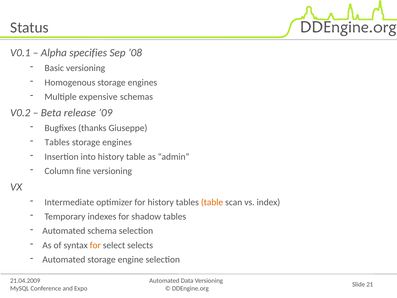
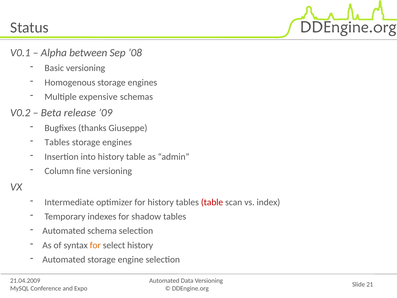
specifies: specifies -> between
table at (212, 202) colour: orange -> red
select selects: selects -> history
